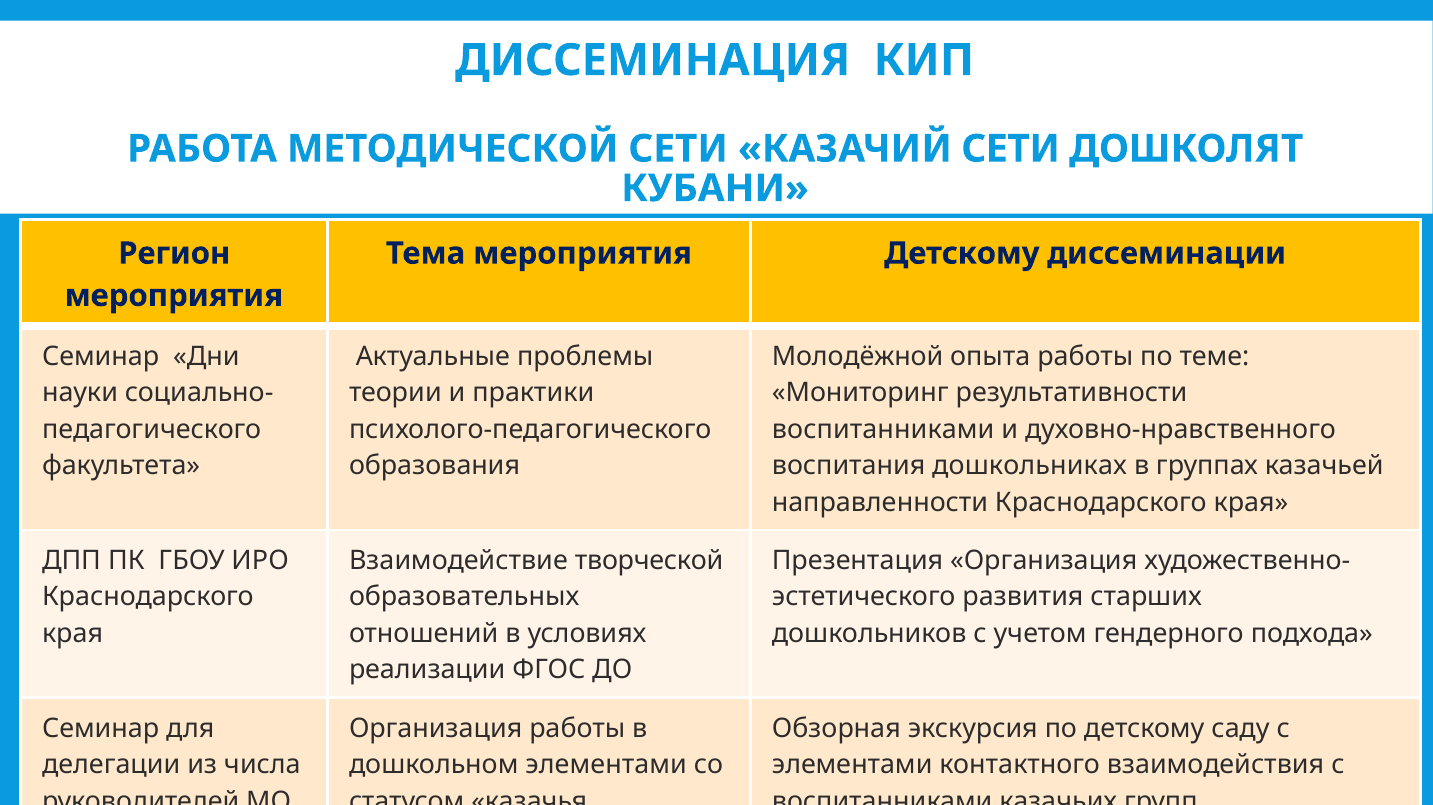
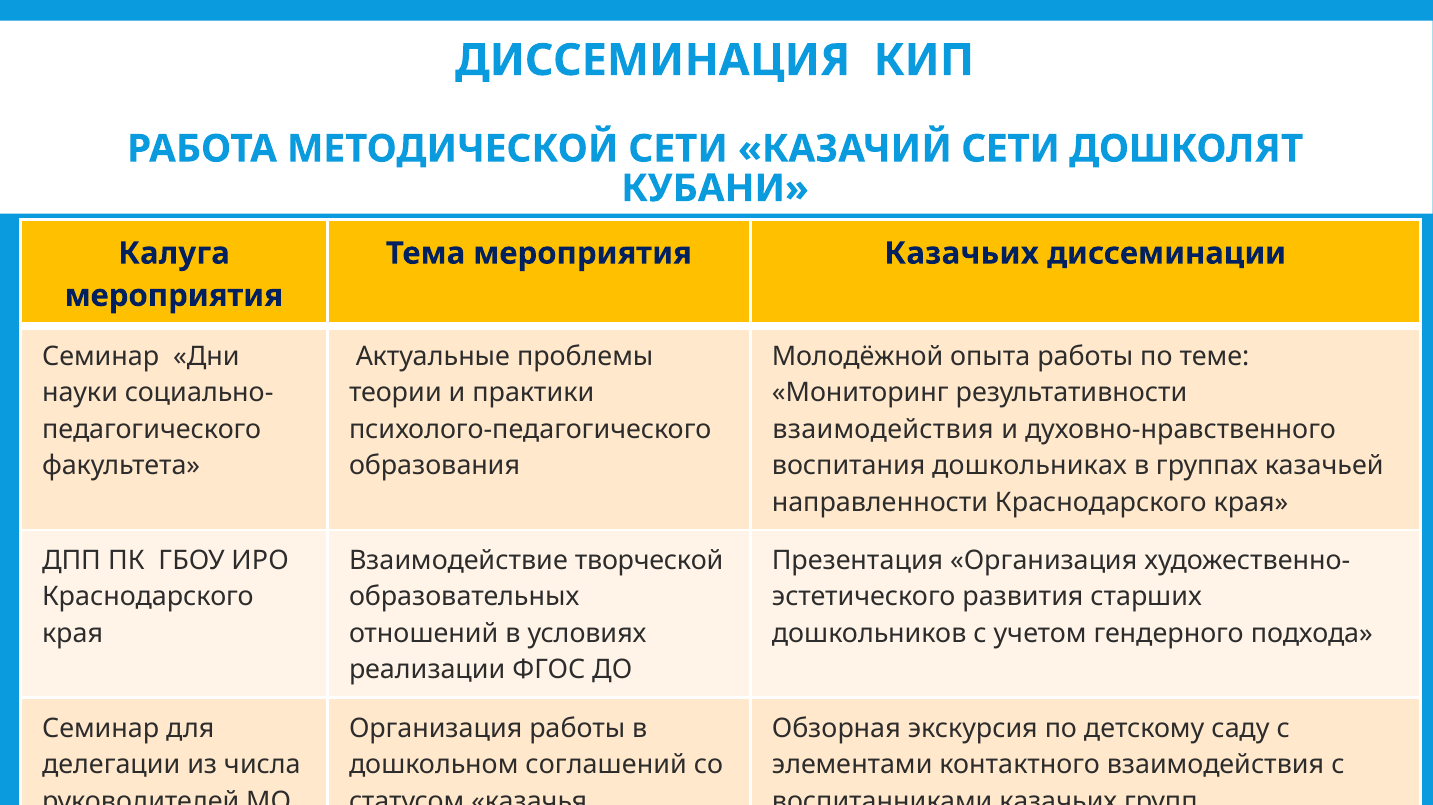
Регион: Регион -> Калуга
мероприятия Детскому: Детскому -> Казачьих
воспитанниками at (883, 430): воспитанниками -> взаимодействия
дошкольном элементами: элементами -> соглашений
